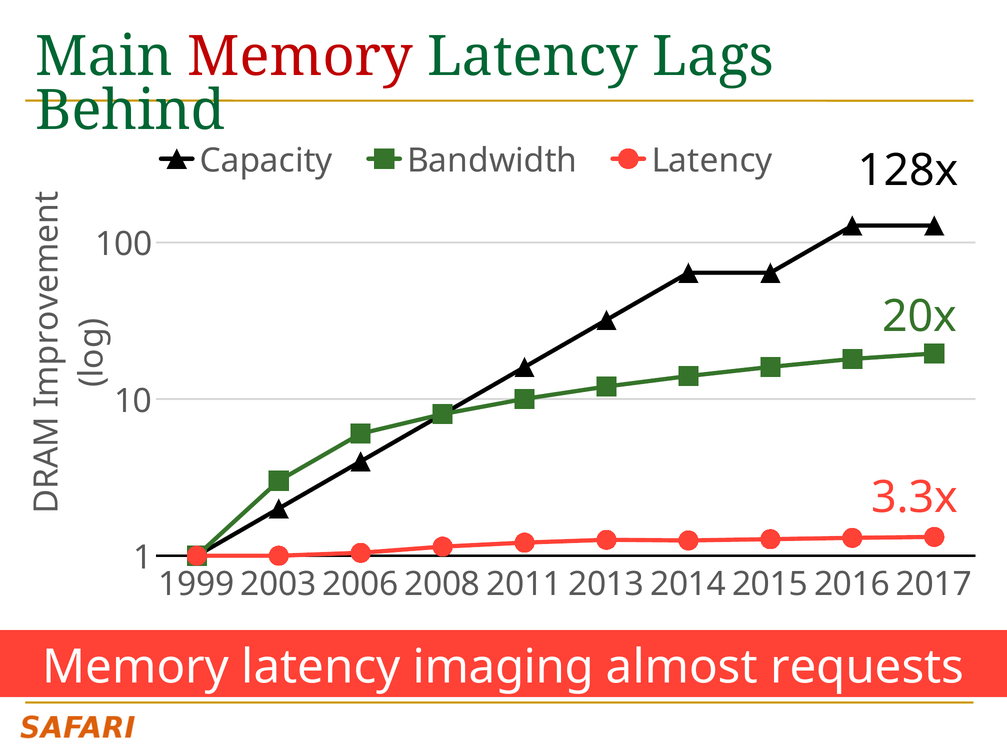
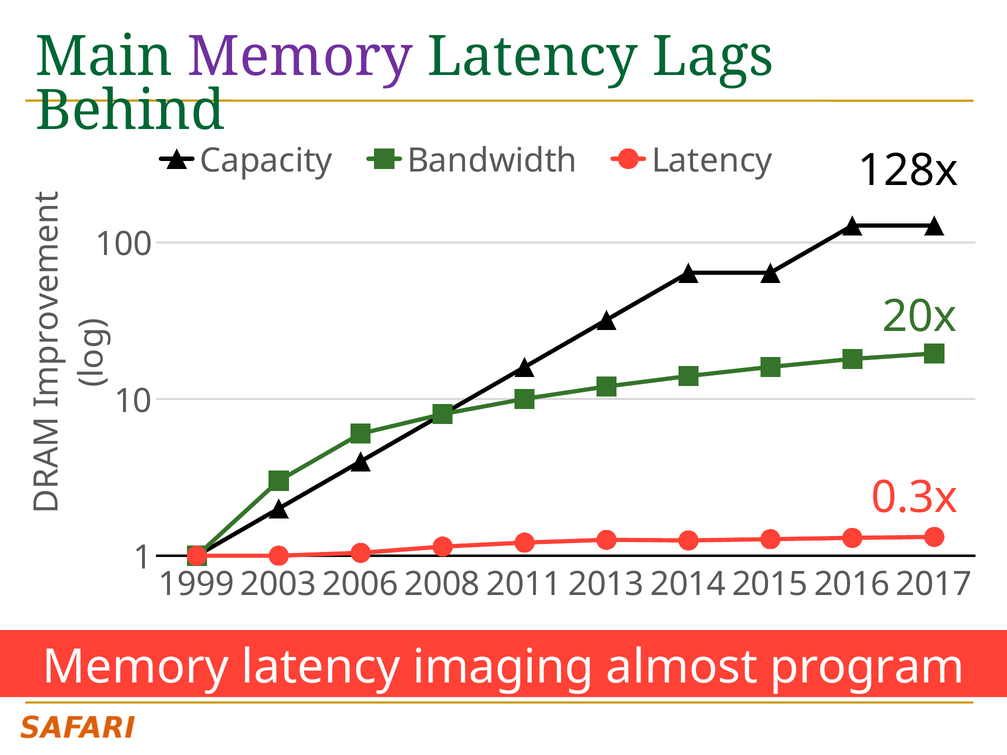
Memory at (300, 57) colour: red -> purple
3.3x: 3.3x -> 0.3x
requests: requests -> program
